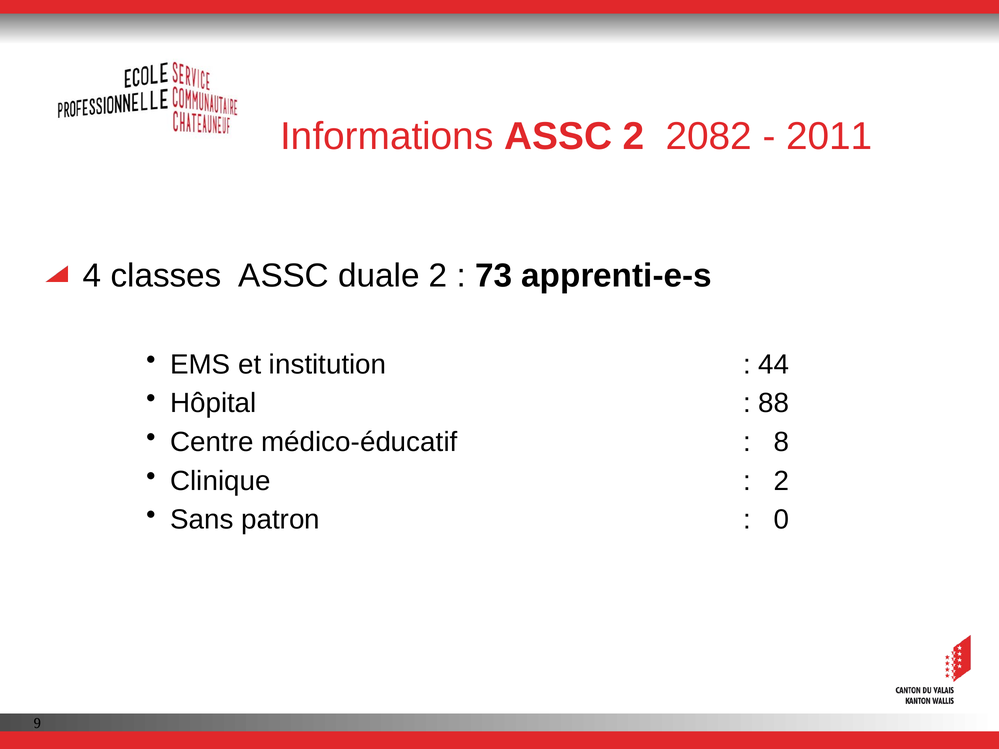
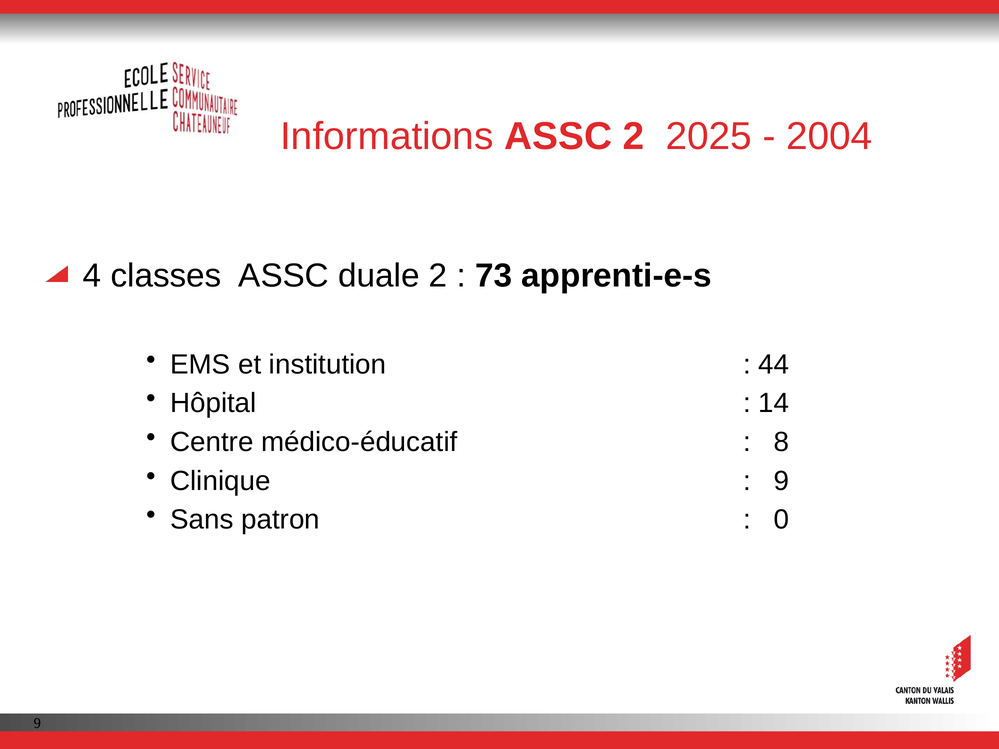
2082: 2082 -> 2025
2011: 2011 -> 2004
88: 88 -> 14
2 at (782, 481): 2 -> 9
